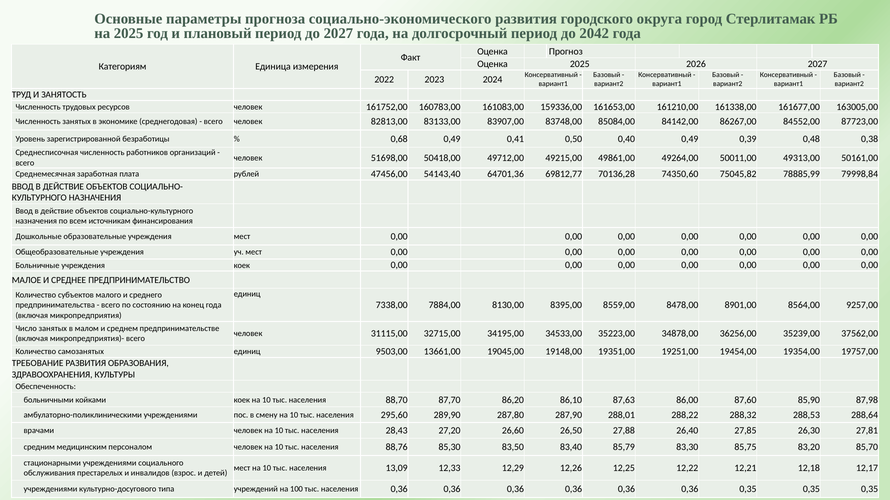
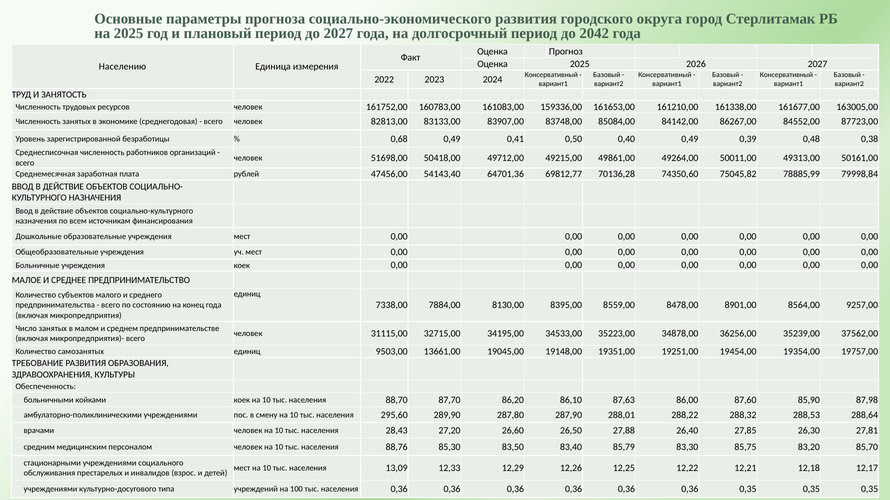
Категориям: Категориям -> Населению
